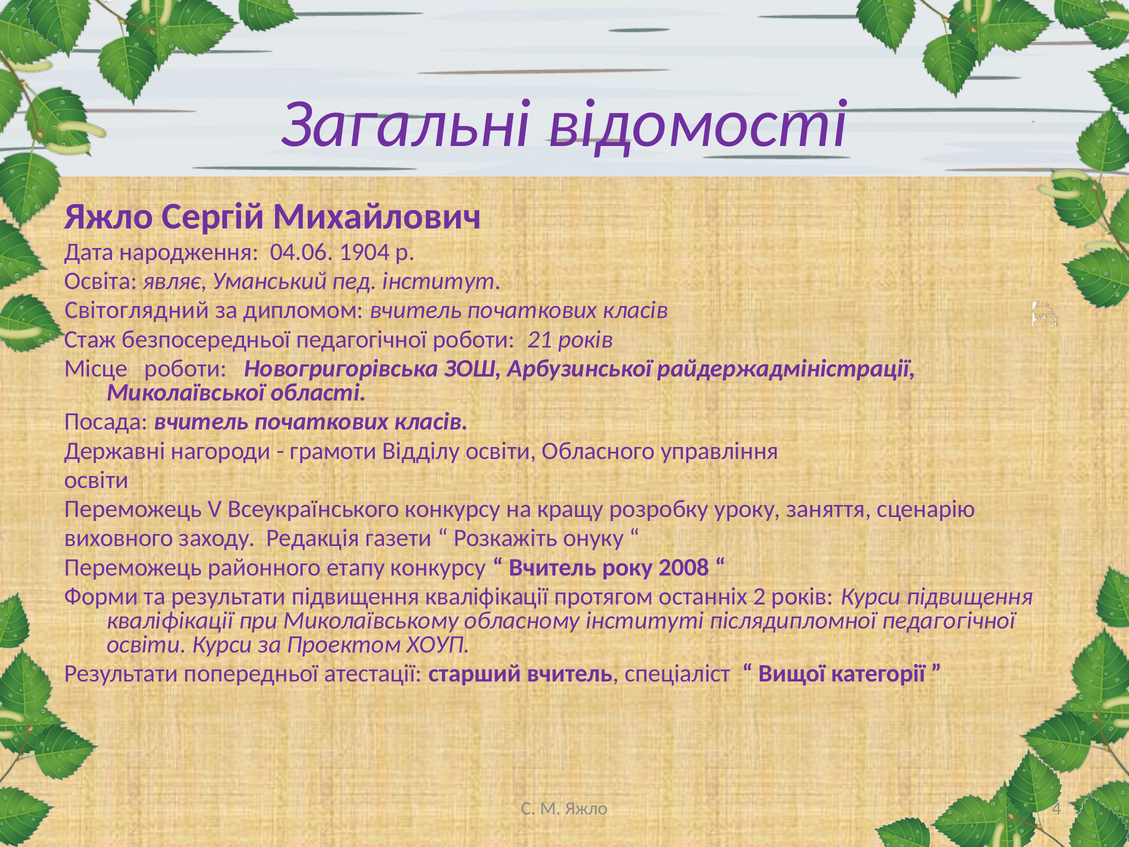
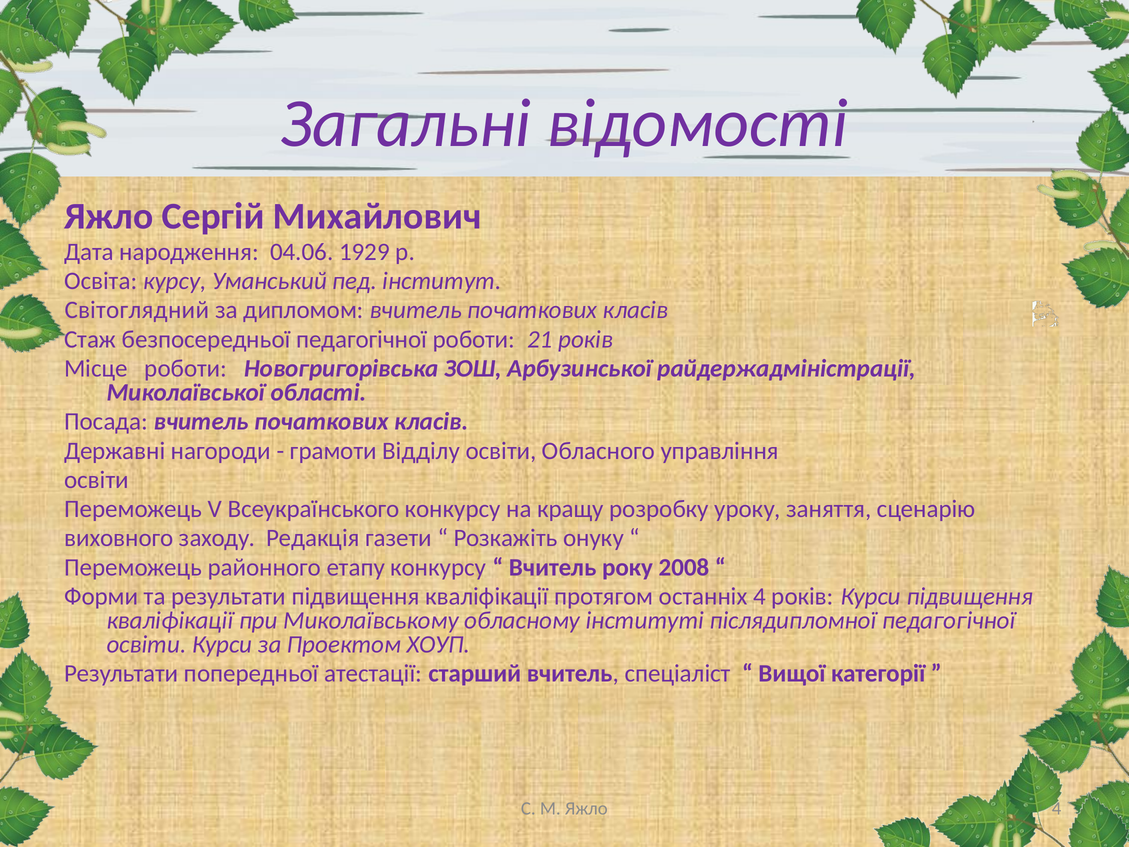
1904: 1904 -> 1929
являє: являє -> курсу
останніх 2: 2 -> 4
